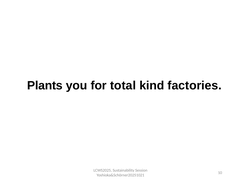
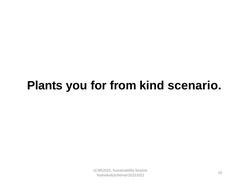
total: total -> from
factories: factories -> scenario
